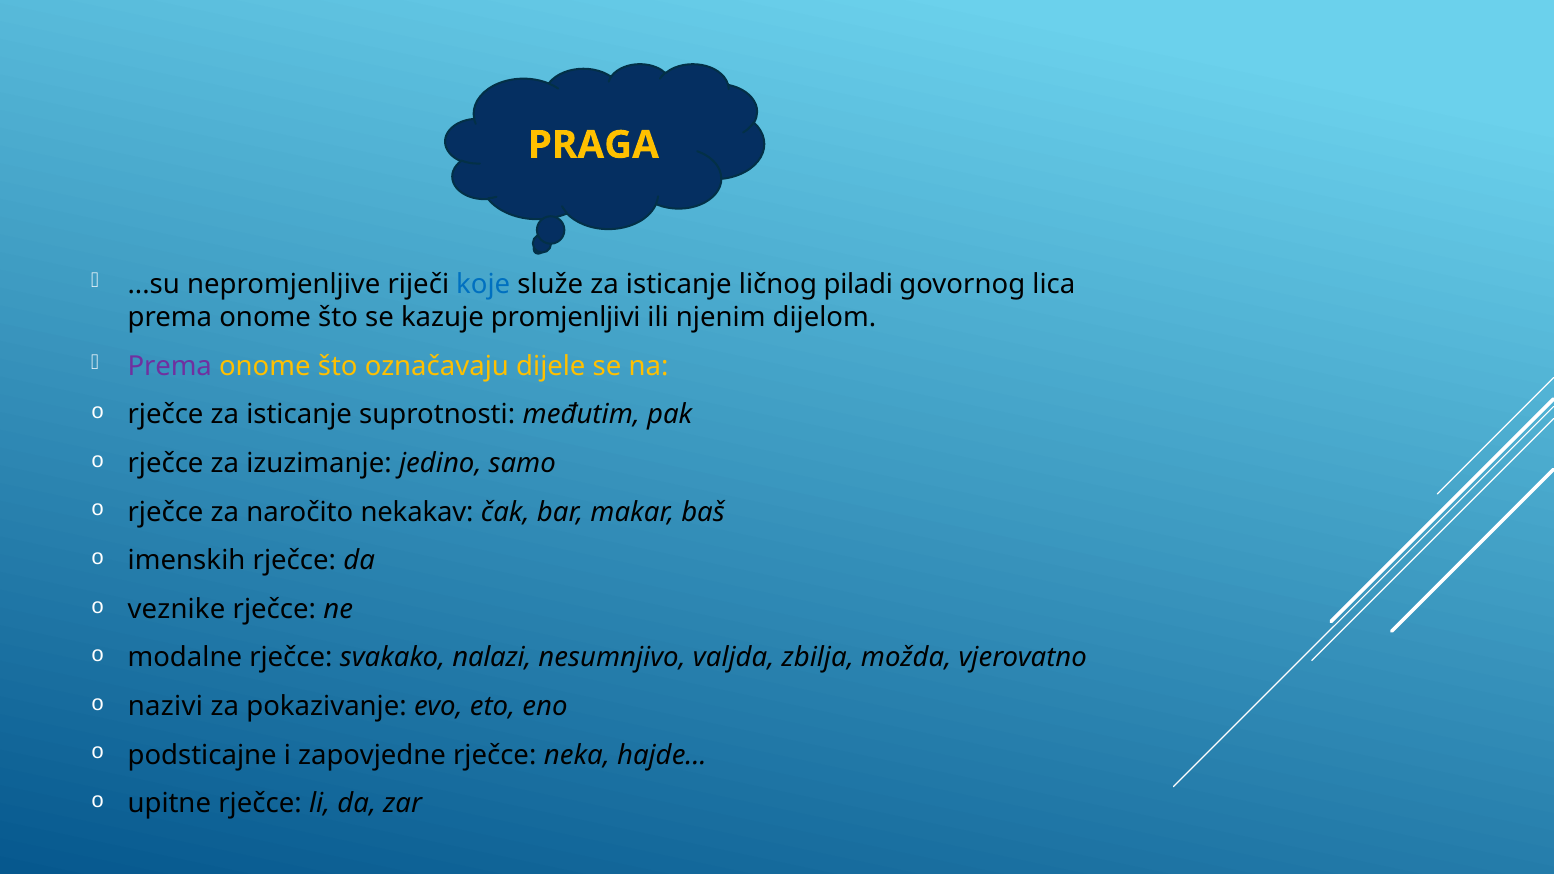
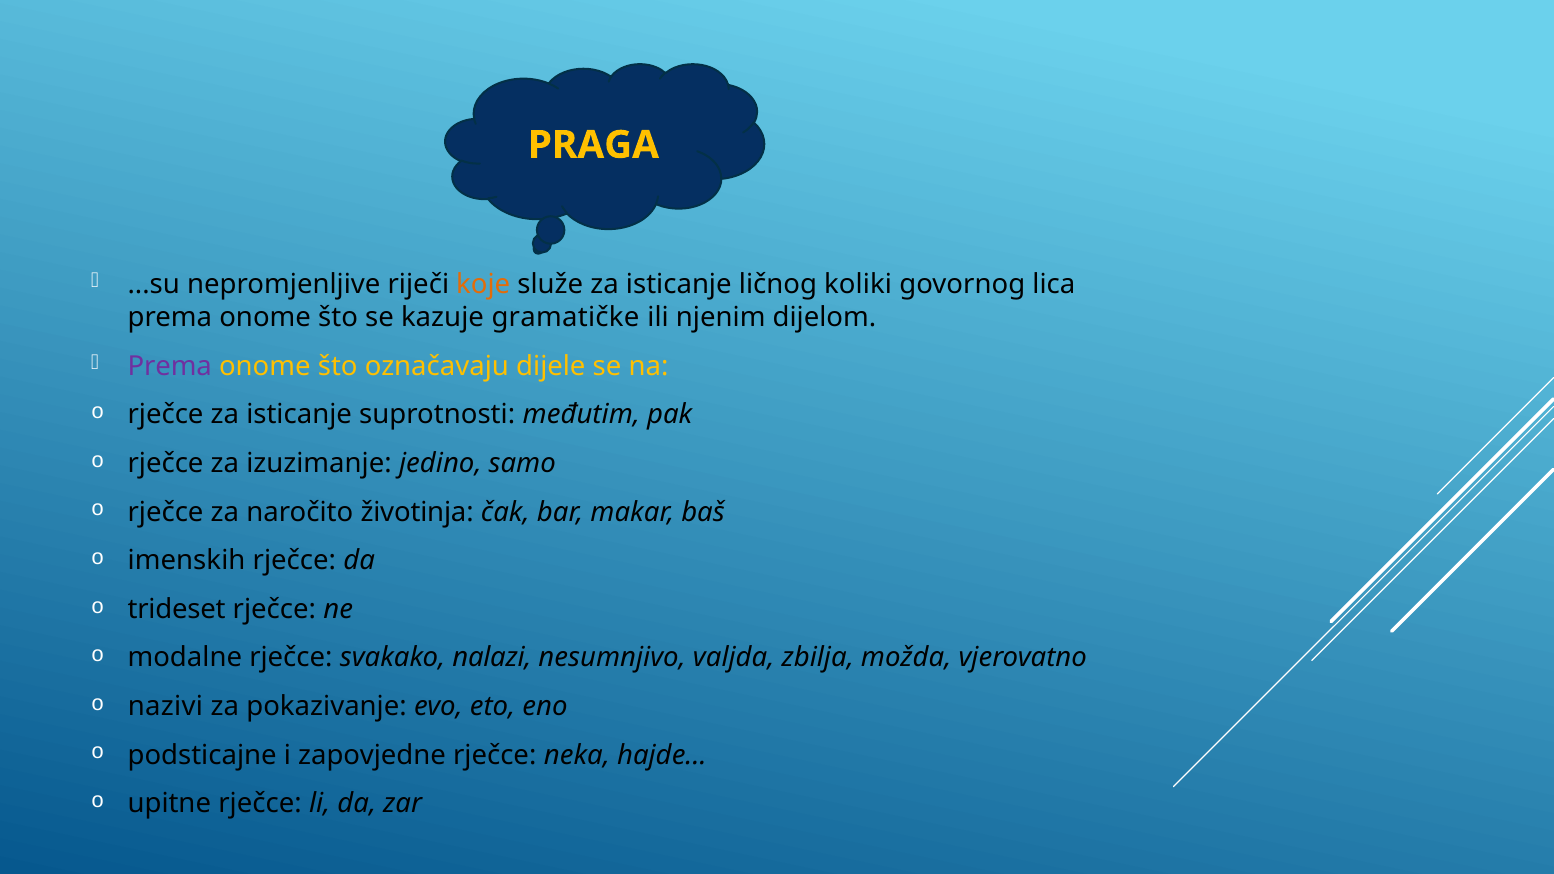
koje colour: blue -> orange
piladi: piladi -> koliki
promjenljivi: promjenljivi -> gramatičke
nekakav: nekakav -> životinja
veznike: veznike -> trideset
